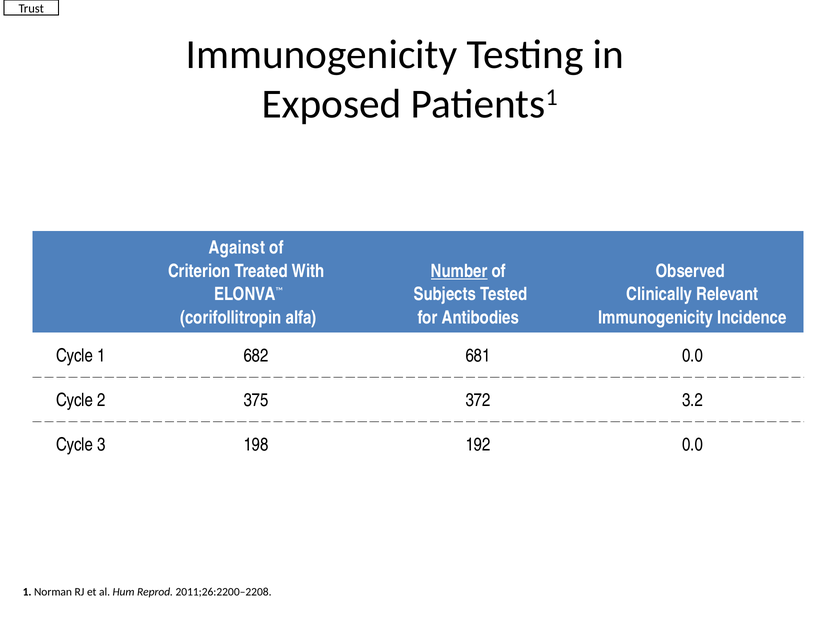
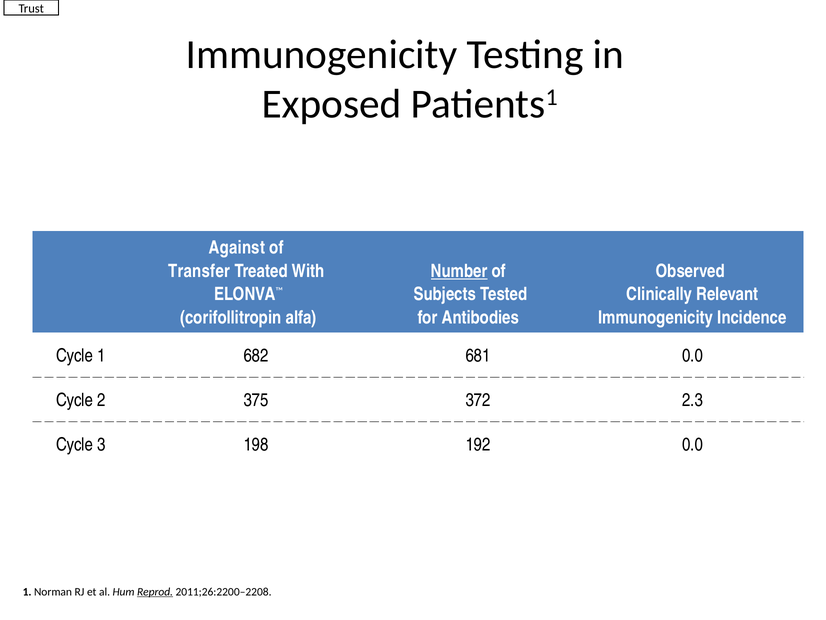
Criterion: Criterion -> Transfer
3.2: 3.2 -> 2.3
Reprod underline: none -> present
